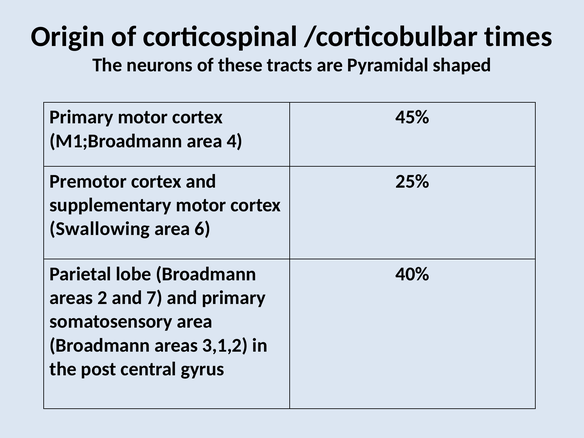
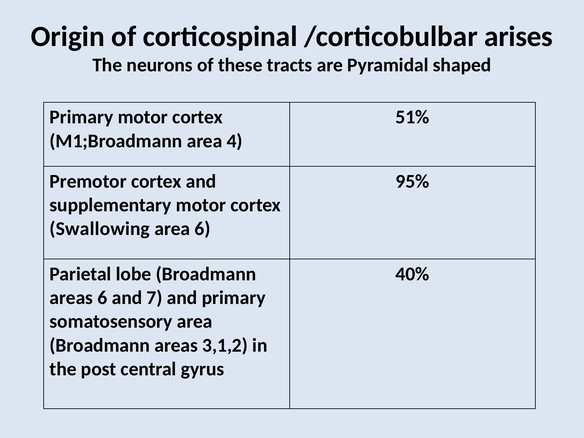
times: times -> arises
45%: 45% -> 51%
25%: 25% -> 95%
areas 2: 2 -> 6
